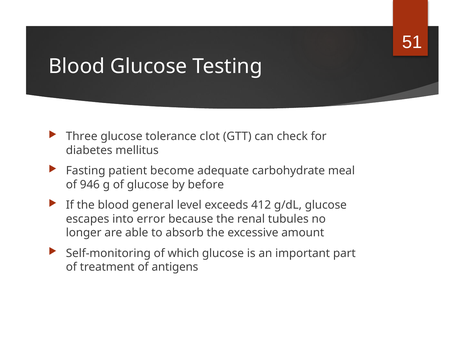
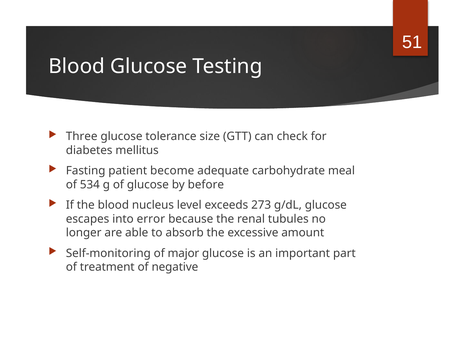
clot: clot -> size
946: 946 -> 534
general: general -> nucleus
412: 412 -> 273
which: which -> major
antigens: antigens -> negative
